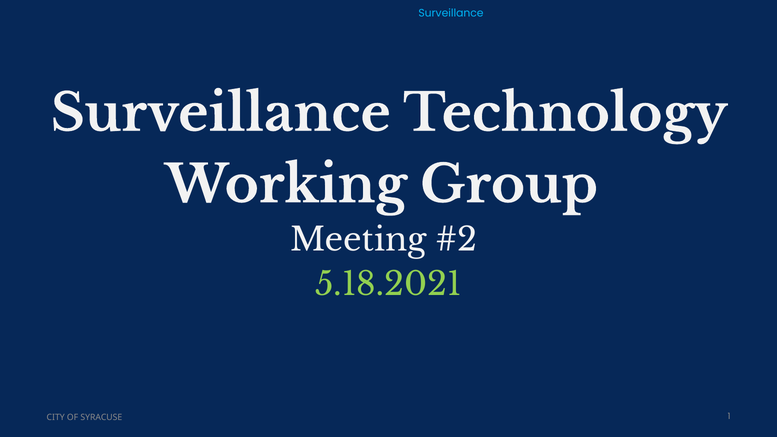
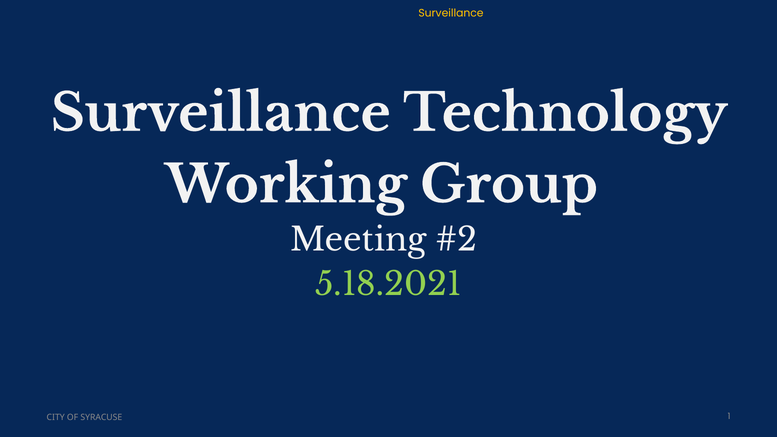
Surveillance at (451, 13) colour: light blue -> yellow
